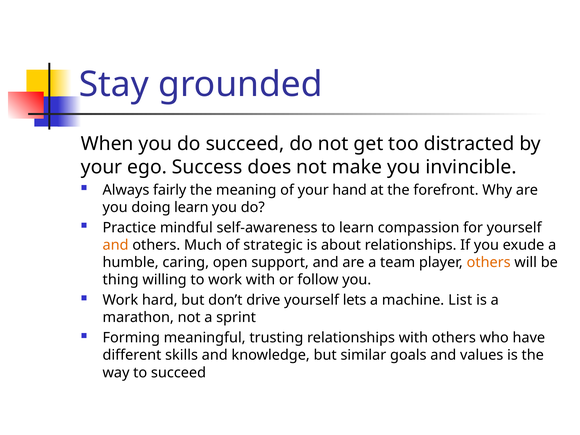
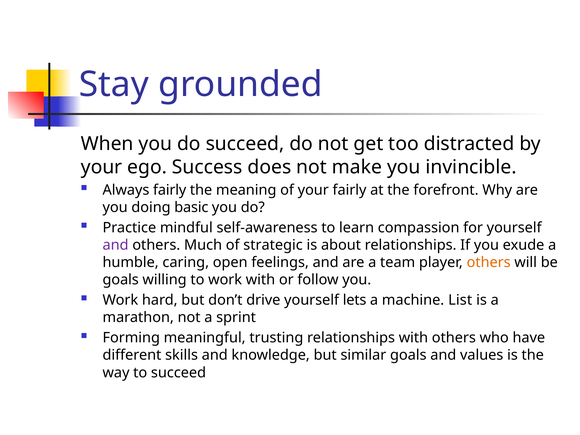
your hand: hand -> fairly
doing learn: learn -> basic
and at (116, 245) colour: orange -> purple
support: support -> feelings
thing at (121, 280): thing -> goals
